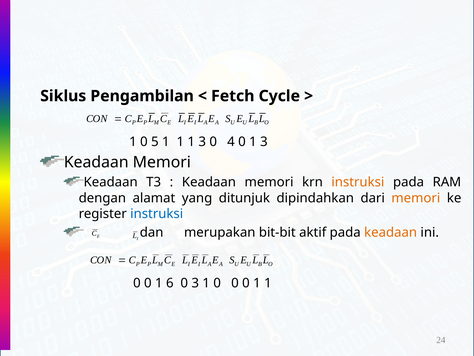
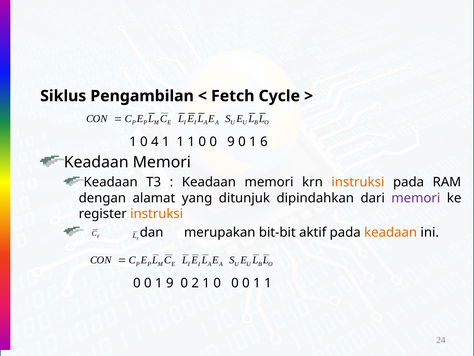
5: 5 -> 4
1 1 3: 3 -> 0
0 4: 4 -> 9
0 1 3: 3 -> 6
memori at (416, 198) colour: orange -> purple
instruksi at (157, 214) colour: blue -> orange
1 6: 6 -> 9
0 3: 3 -> 2
